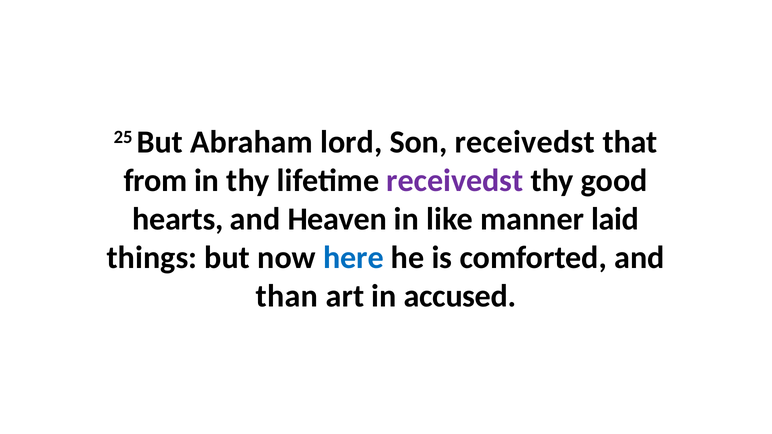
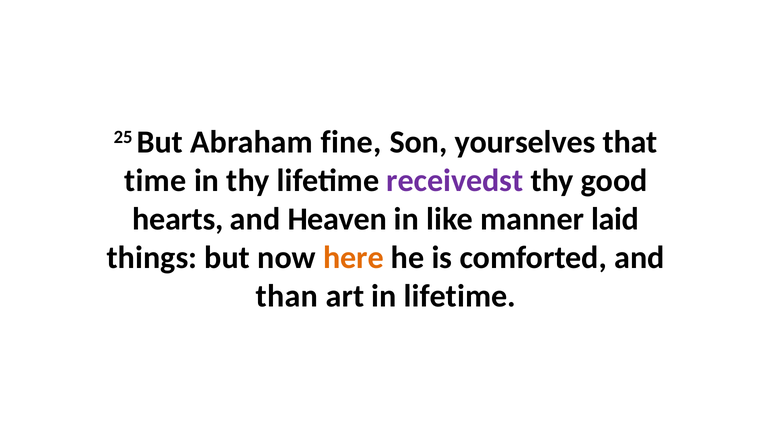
lord: lord -> fine
Son receivedst: receivedst -> yourselves
from: from -> time
here colour: blue -> orange
in accused: accused -> lifetime
